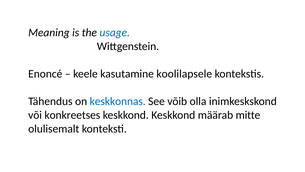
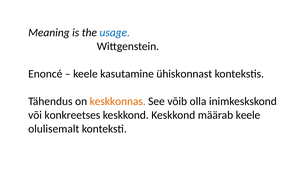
koolilapsele: koolilapsele -> ühiskonnast
keskkonnas colour: blue -> orange
määrab mitte: mitte -> keele
